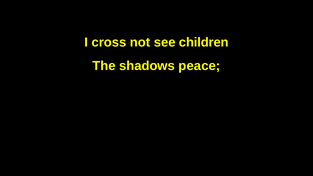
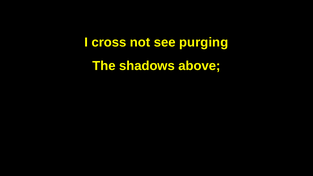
children: children -> purging
peace: peace -> above
